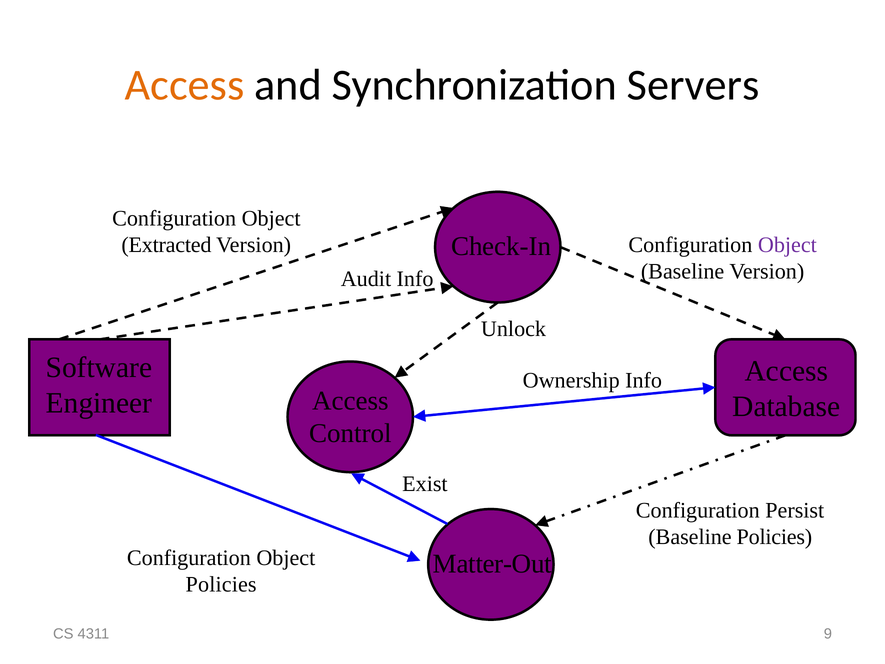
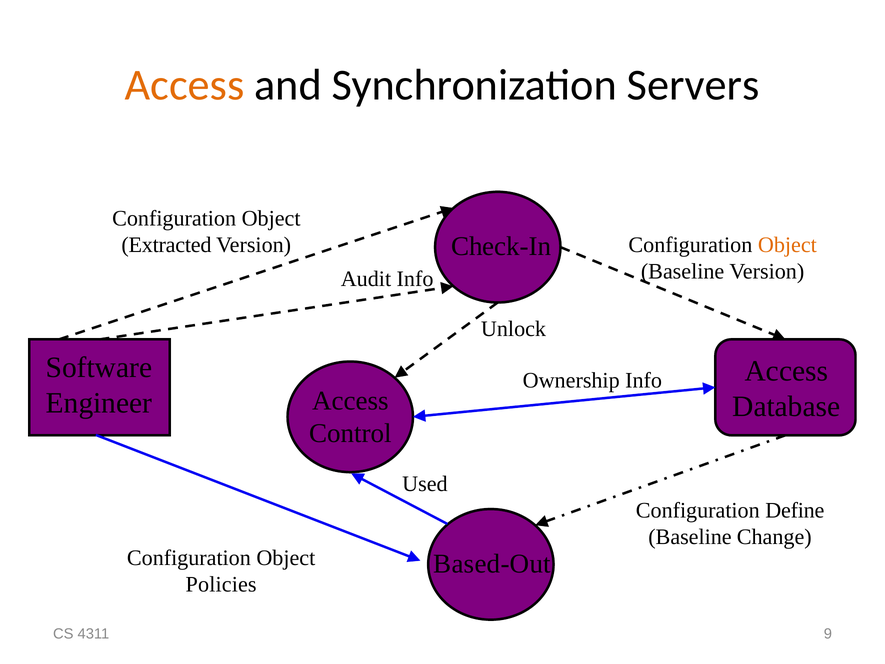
Object at (787, 245) colour: purple -> orange
Exist: Exist -> Used
Persist: Persist -> Define
Baseline Policies: Policies -> Change
Matter-Out: Matter-Out -> Based-Out
